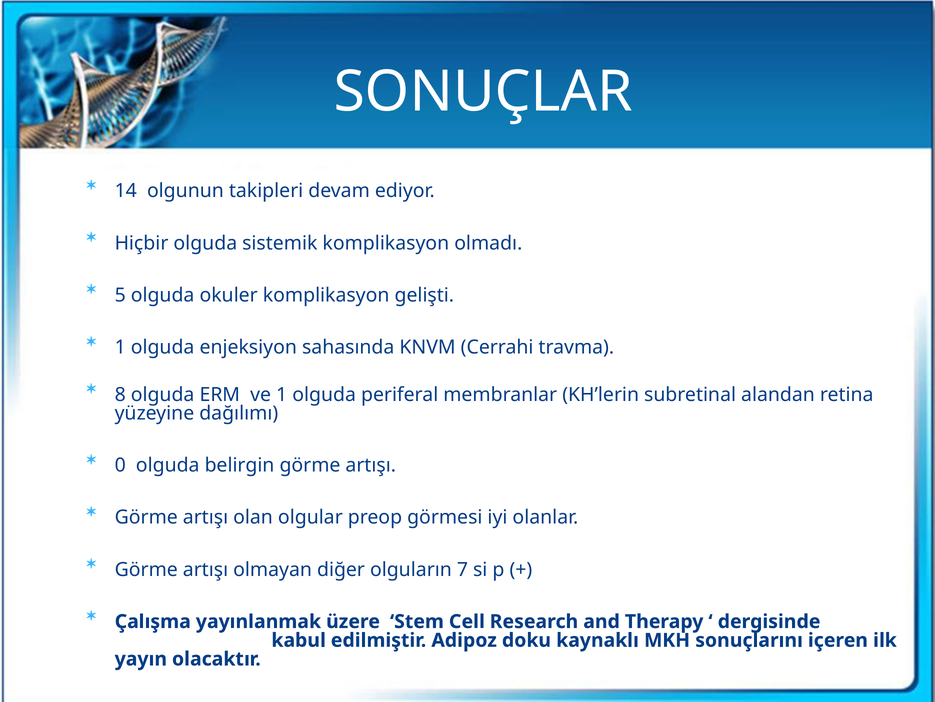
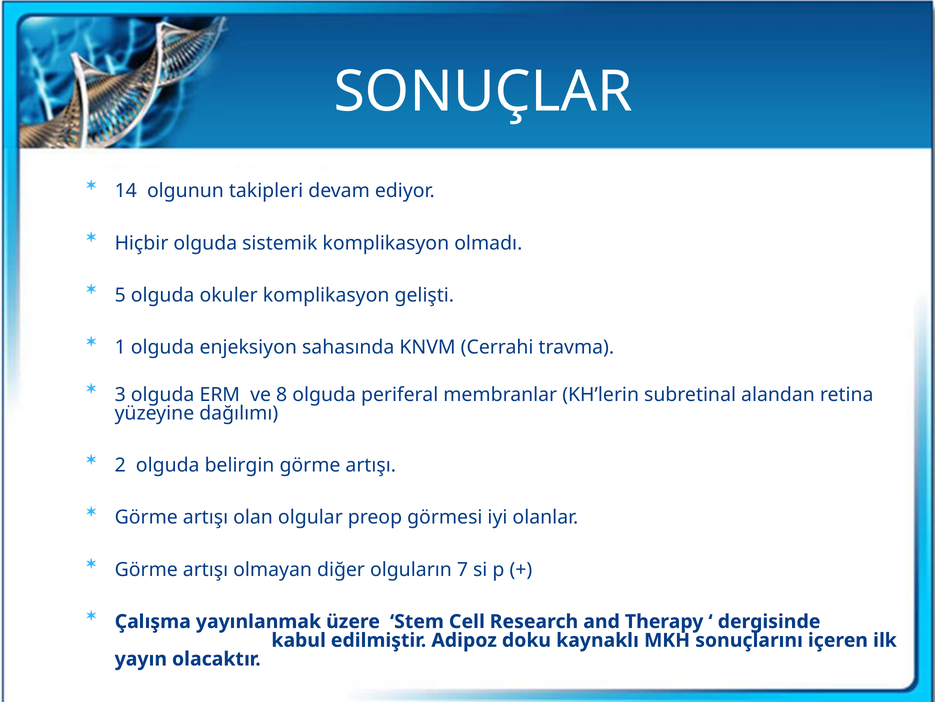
8: 8 -> 3
ve 1: 1 -> 8
0: 0 -> 2
